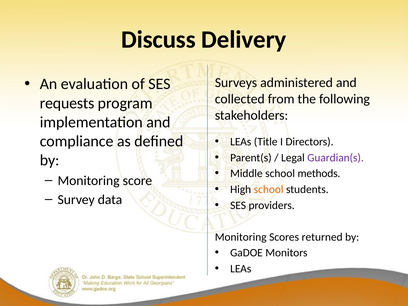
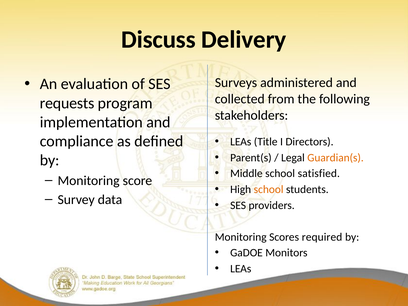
Guardian(s colour: purple -> orange
methods: methods -> satisfied
returned: returned -> required
